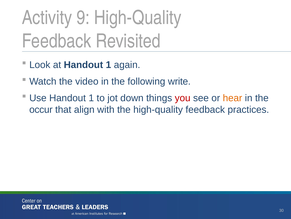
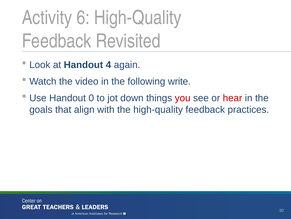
9: 9 -> 6
at Handout 1: 1 -> 4
Use Handout 1: 1 -> 0
hear colour: orange -> red
occur: occur -> goals
